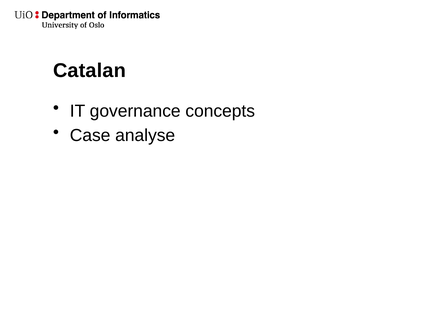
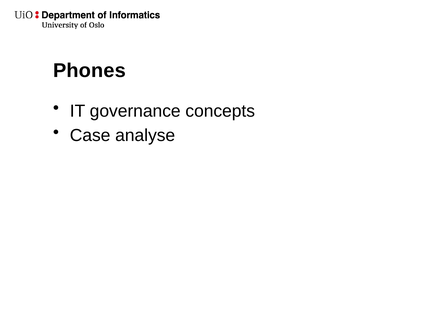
Catalan: Catalan -> Phones
